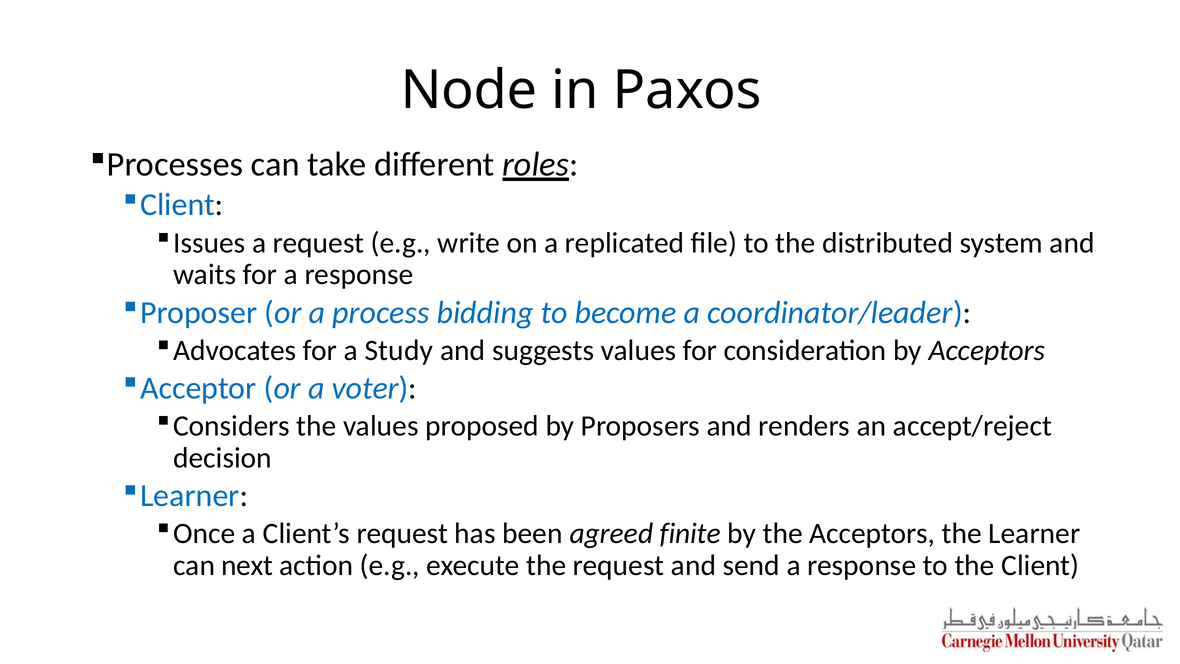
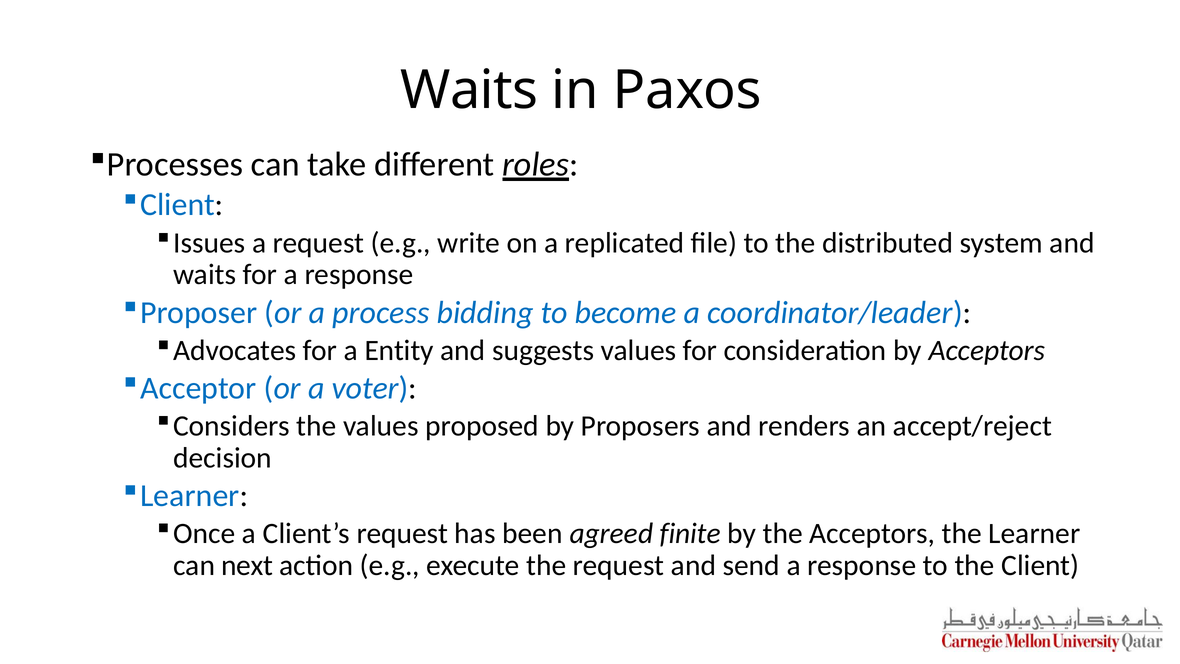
Node at (469, 90): Node -> Waits
Study: Study -> Entity
